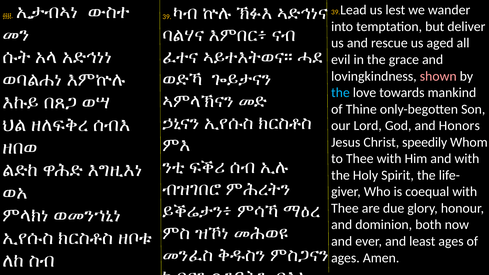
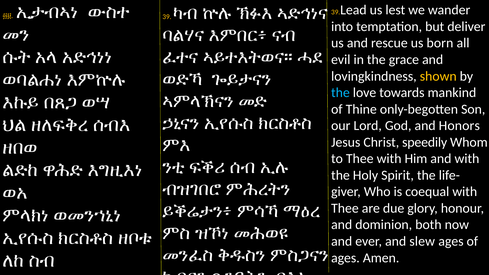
aged: aged -> born
shown colour: pink -> yellow
least: least -> slew
